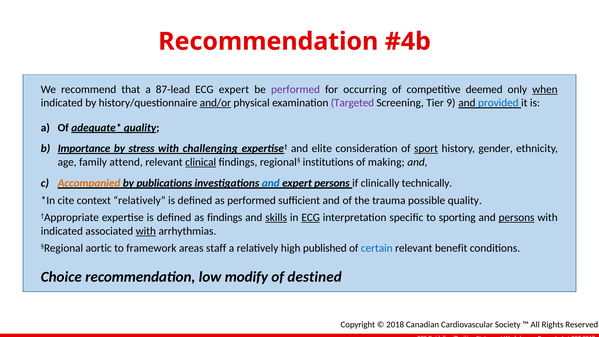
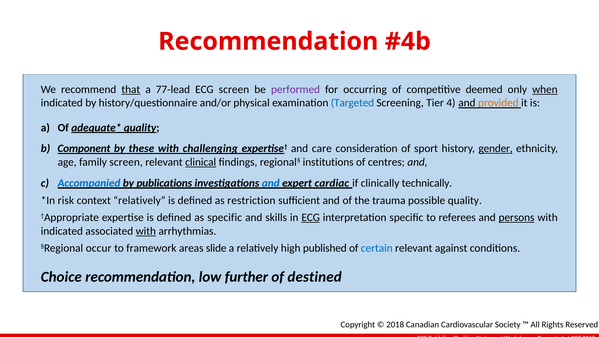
that underline: none -> present
87-lead: 87-lead -> 77-lead
ECG expert: expert -> screen
and/or underline: present -> none
Targeted colour: purple -> blue
9: 9 -> 4
provided colour: blue -> orange
Importance: Importance -> Component
stress: stress -> these
elite: elite -> care
sport underline: present -> none
gender underline: none -> present
family attend: attend -> screen
making: making -> centres
Accompanied colour: orange -> blue
expert persons: persons -> cardiac
cite: cite -> risk
as performed: performed -> restriction
as findings: findings -> specific
skills underline: present -> none
sporting: sporting -> referees
aortic: aortic -> occur
staff: staff -> slide
benefit: benefit -> against
modify: modify -> further
